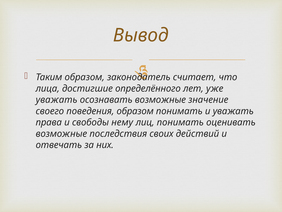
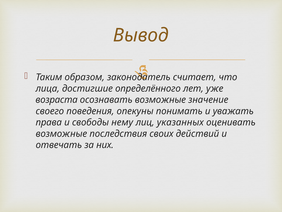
уважать at (56, 100): уважать -> возраста
поведения образом: образом -> опекуны
лиц понимать: понимать -> указанных
